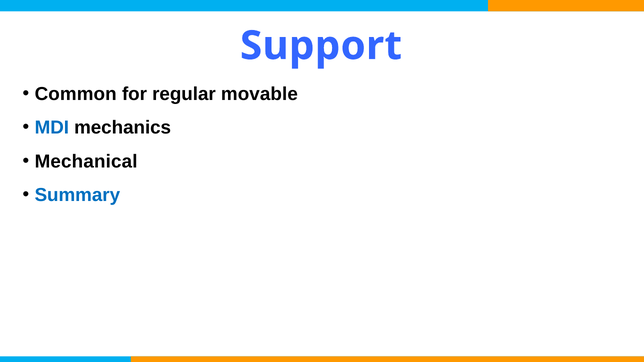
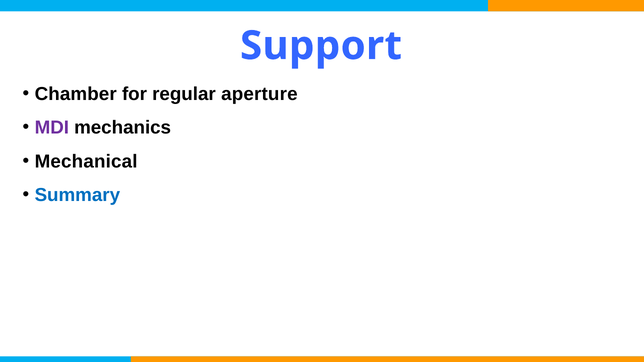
Common: Common -> Chamber
movable: movable -> aperture
MDI colour: blue -> purple
